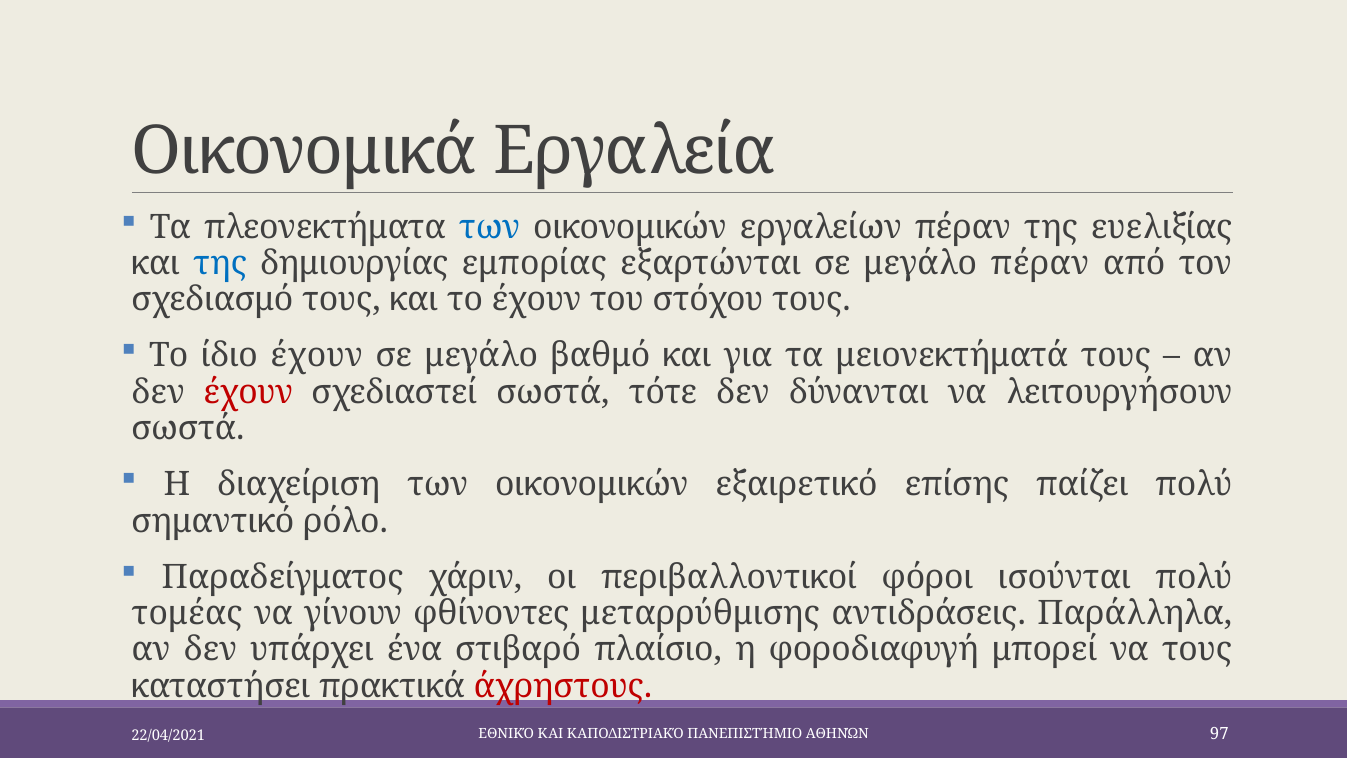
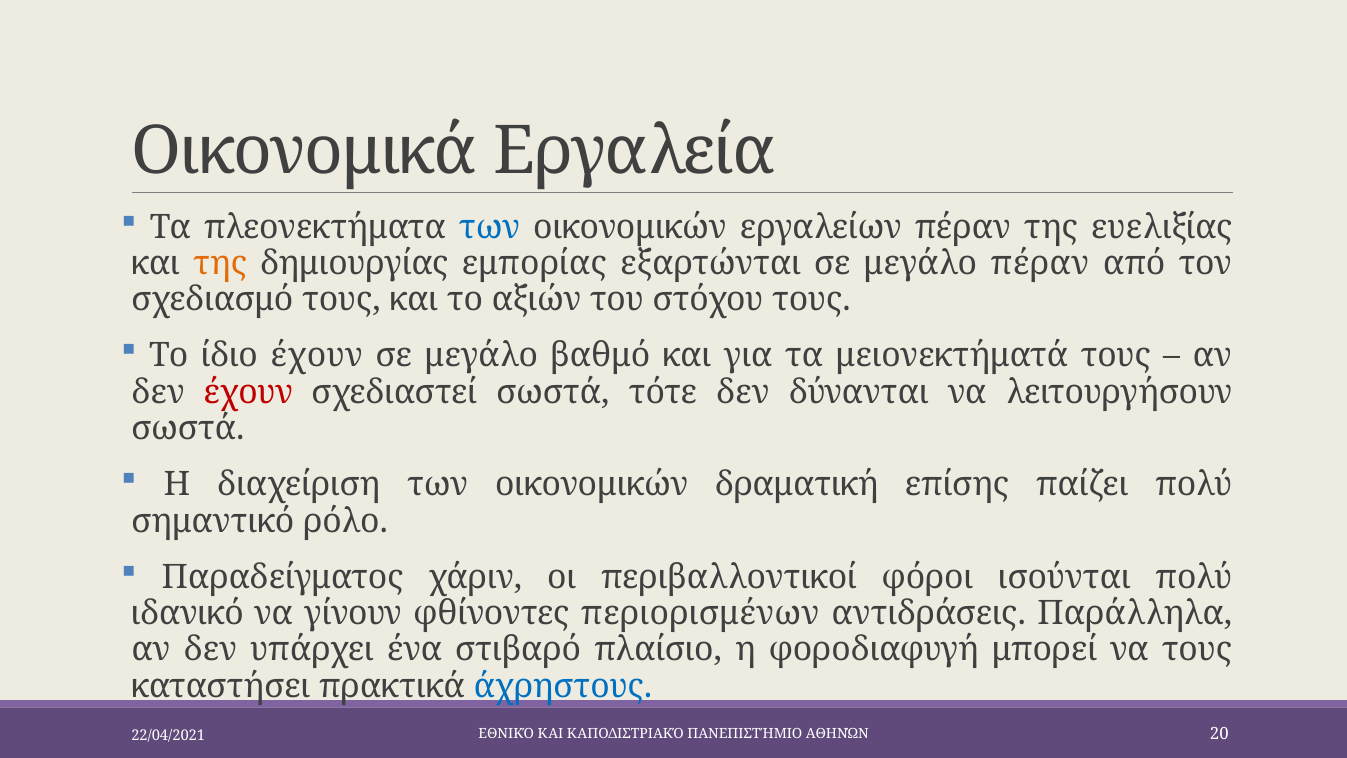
της at (220, 263) colour: blue -> orange
το έχουν: έχουν -> αξιών
εξαιρετικό: εξαιρετικό -> δραματική
τομέας: τομέας -> ιδανικό
μεταρρύθμισης: μεταρρύθμισης -> περιορισμένων
άχρηστους colour: red -> blue
97: 97 -> 20
